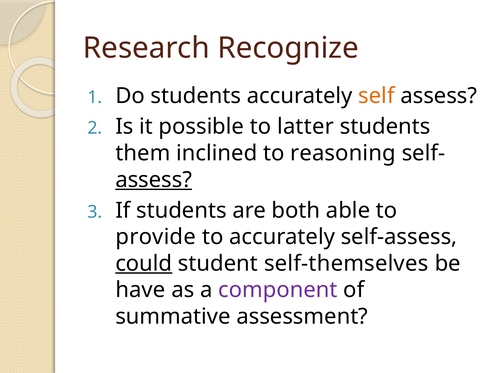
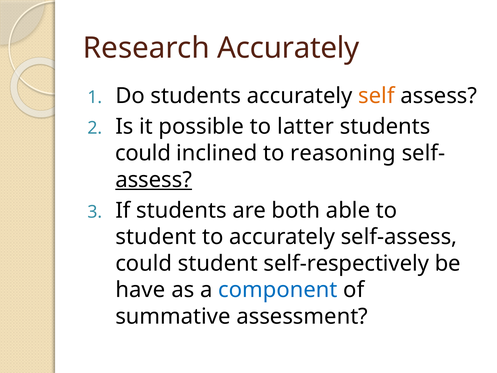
Research Recognize: Recognize -> Accurately
them at (143, 153): them -> could
provide at (156, 237): provide -> student
could at (144, 263) underline: present -> none
self-themselves: self-themselves -> self-respectively
component colour: purple -> blue
